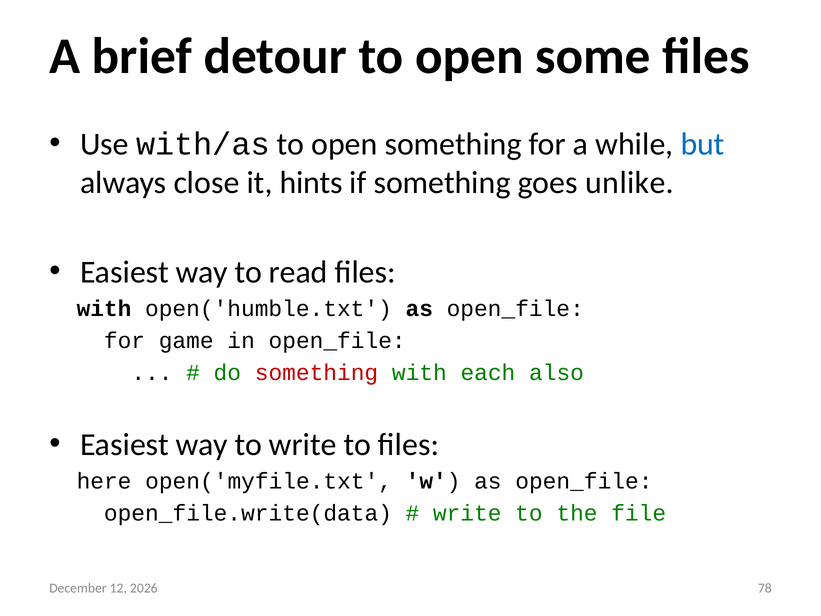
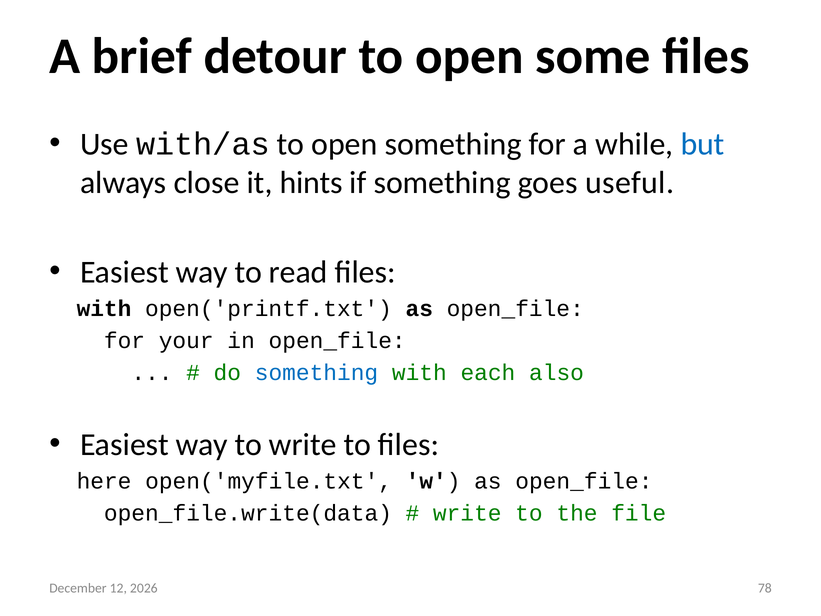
unlike: unlike -> useful
open('humble.txt: open('humble.txt -> open('printf.txt
game: game -> your
something at (316, 373) colour: red -> blue
